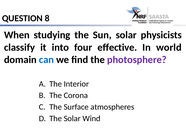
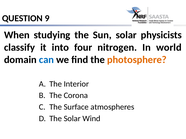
8: 8 -> 9
effective: effective -> nitrogen
photosphere colour: purple -> orange
